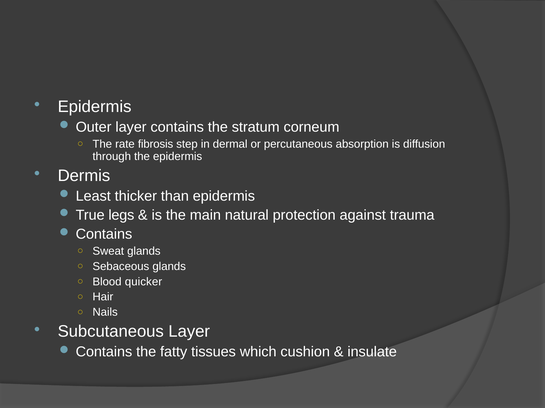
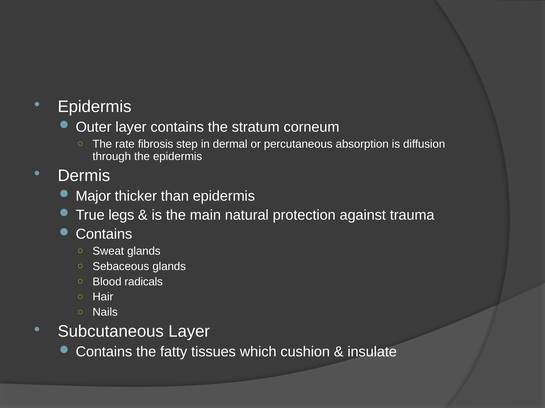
Least: Least -> Major
quicker: quicker -> radicals
